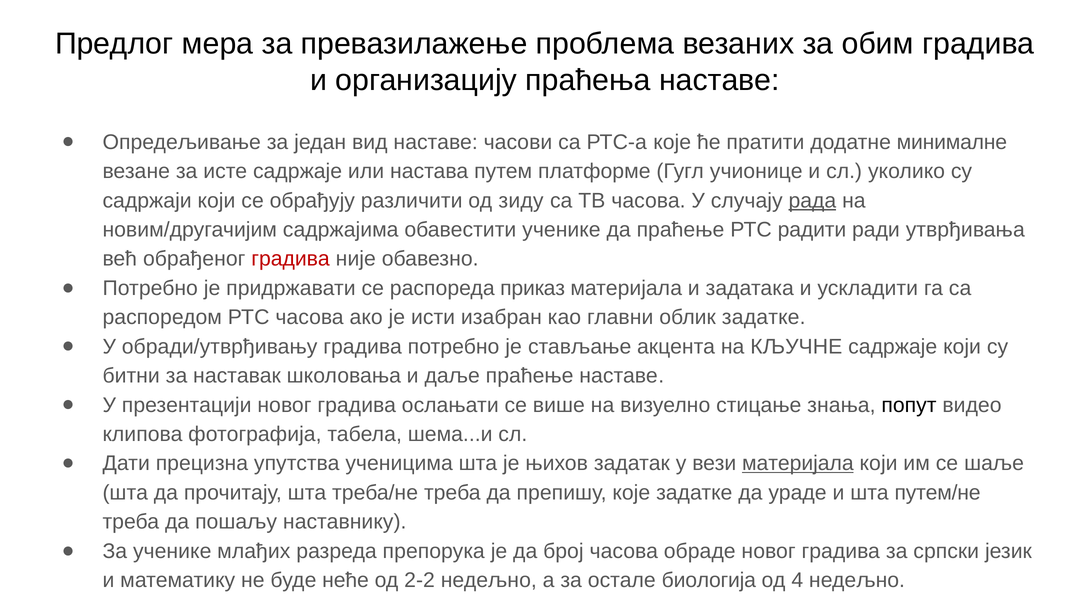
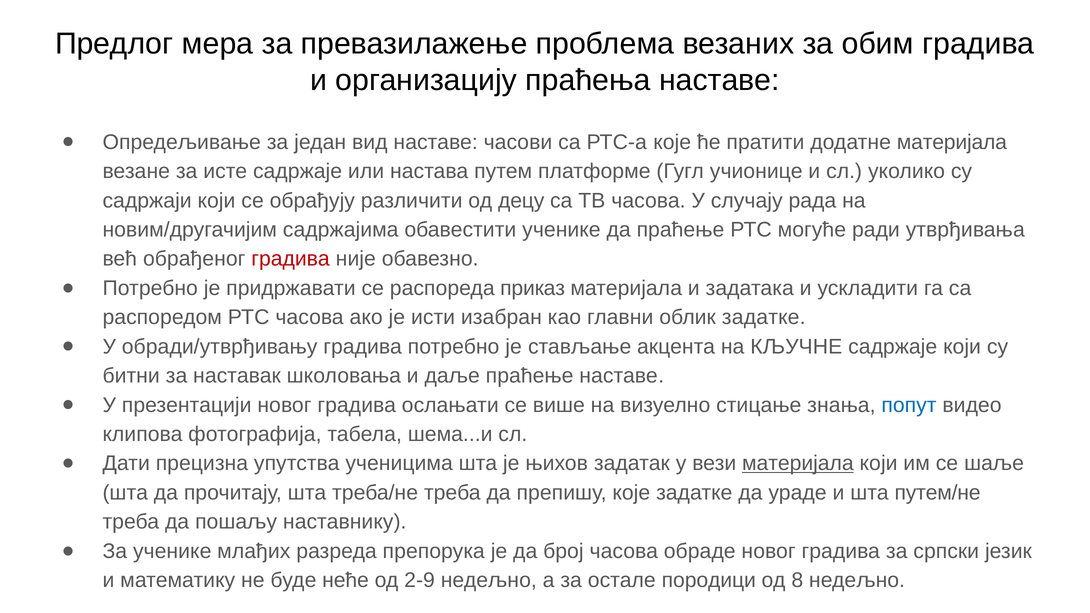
додатне минималне: минималне -> материјала
зиду: зиду -> децу
рада underline: present -> none
радити: радити -> могуће
попут colour: black -> blue
2-2: 2-2 -> 2-9
биологија: биологија -> породици
4: 4 -> 8
